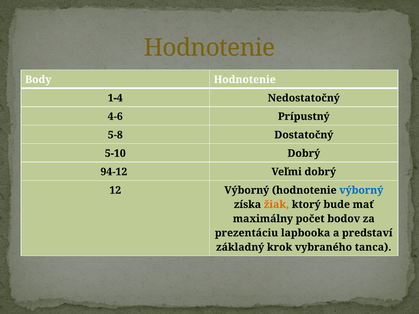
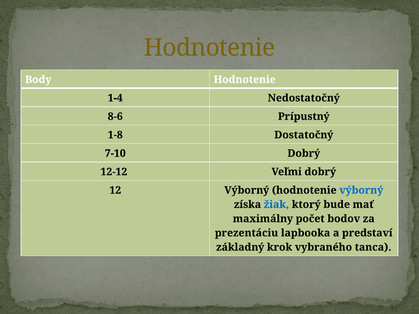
4-6: 4-6 -> 8-6
5-8: 5-8 -> 1-8
5-10: 5-10 -> 7-10
94-12: 94-12 -> 12-12
žiak colour: orange -> blue
